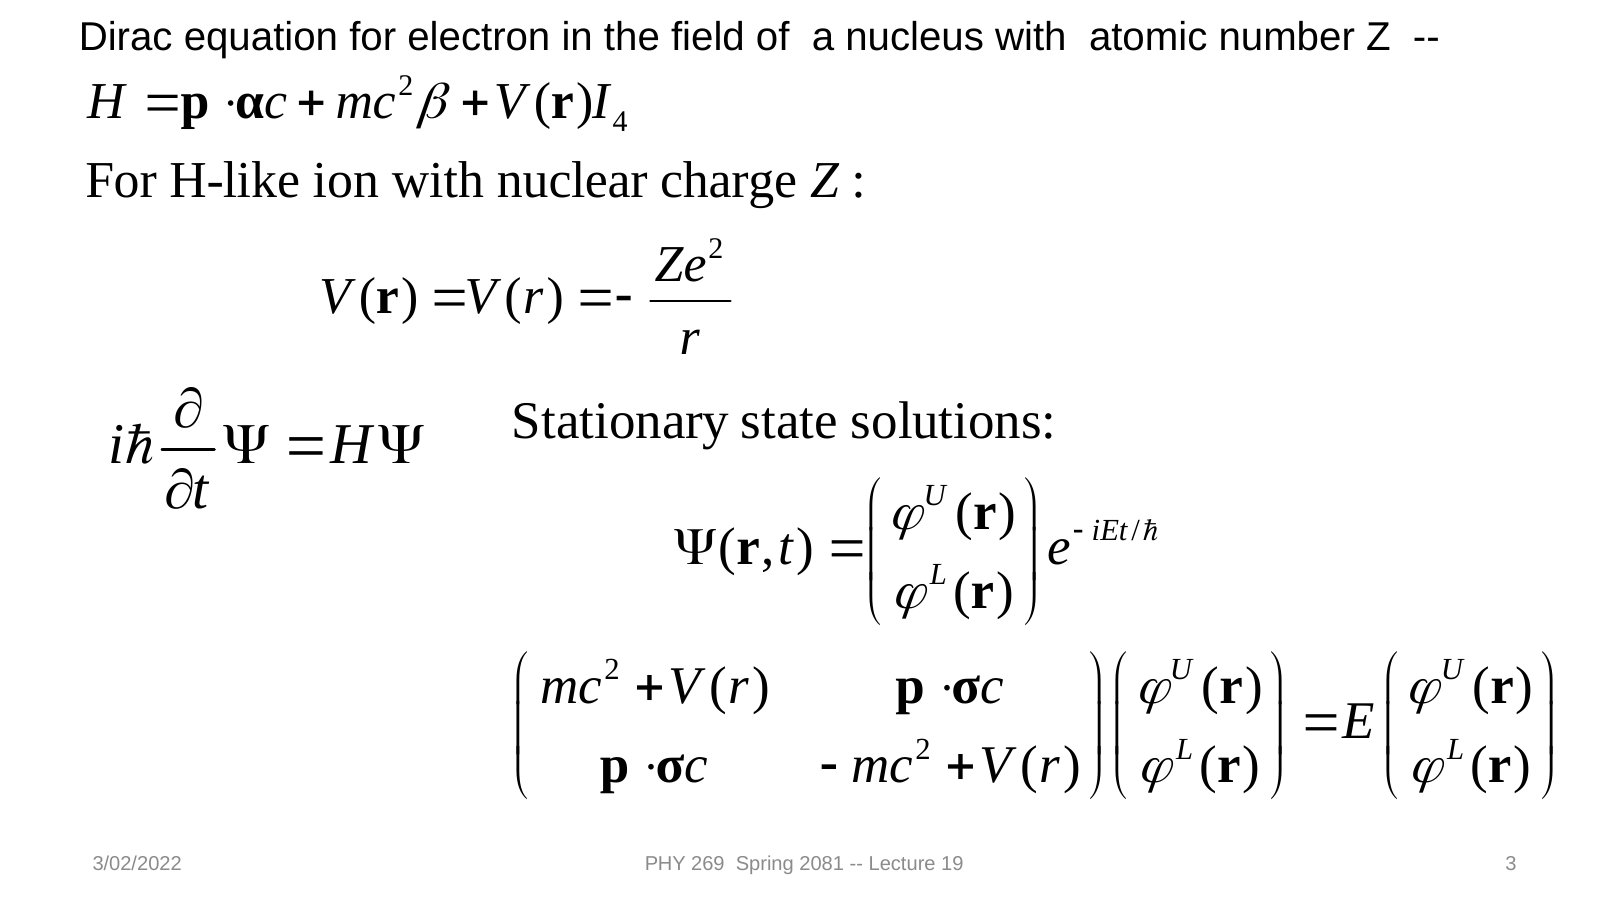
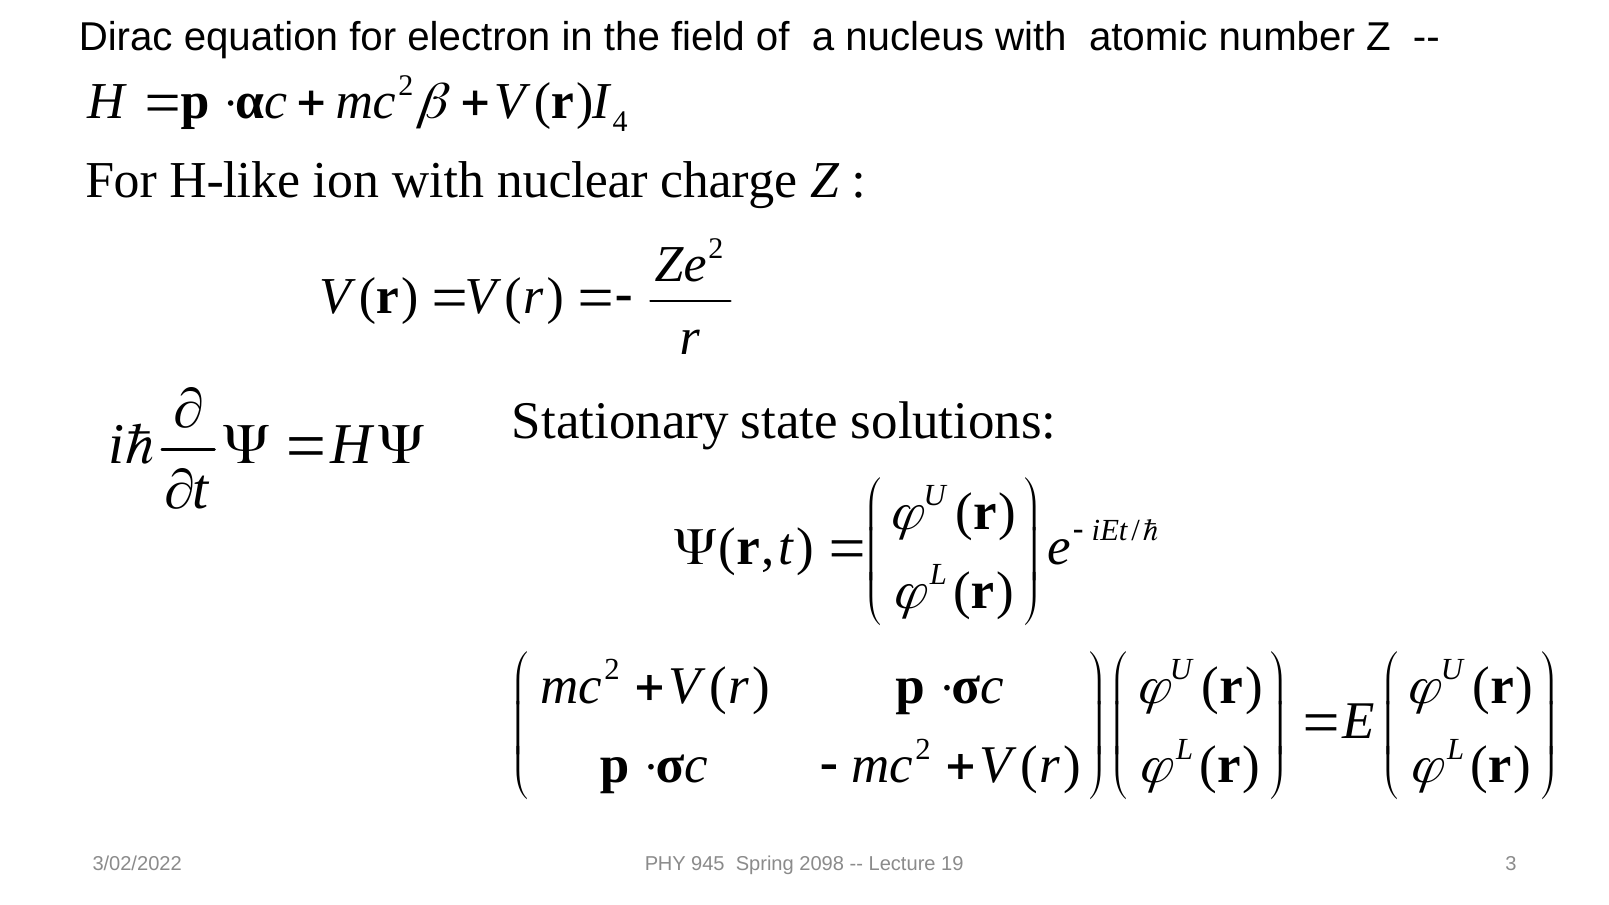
269: 269 -> 945
2081: 2081 -> 2098
